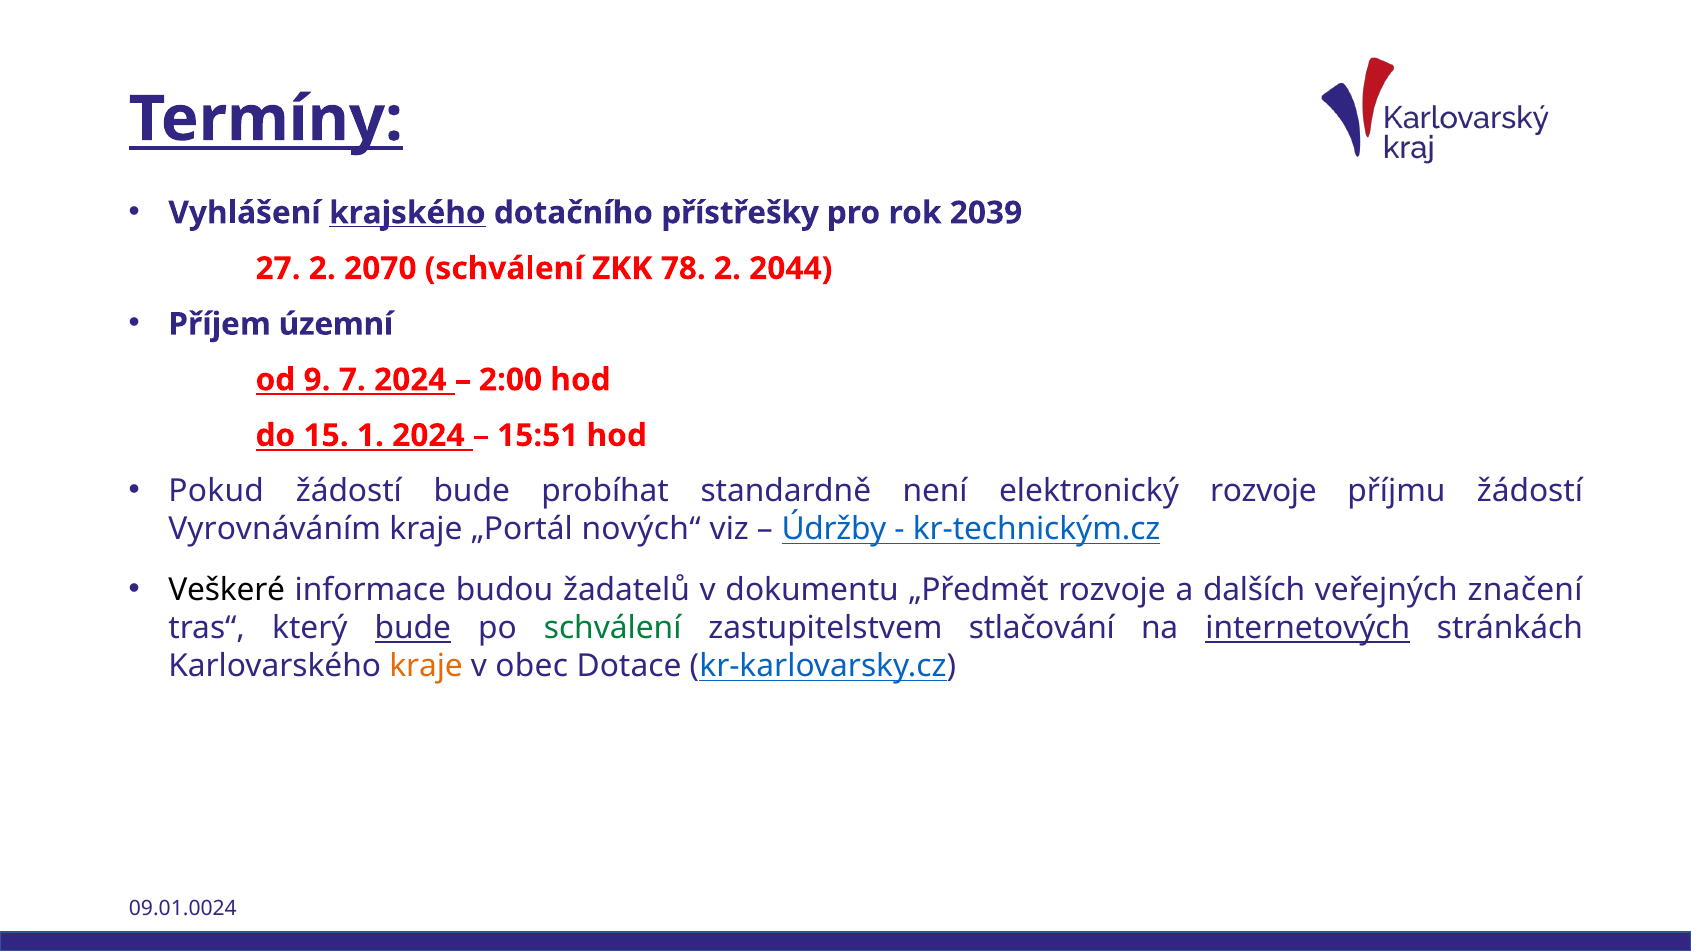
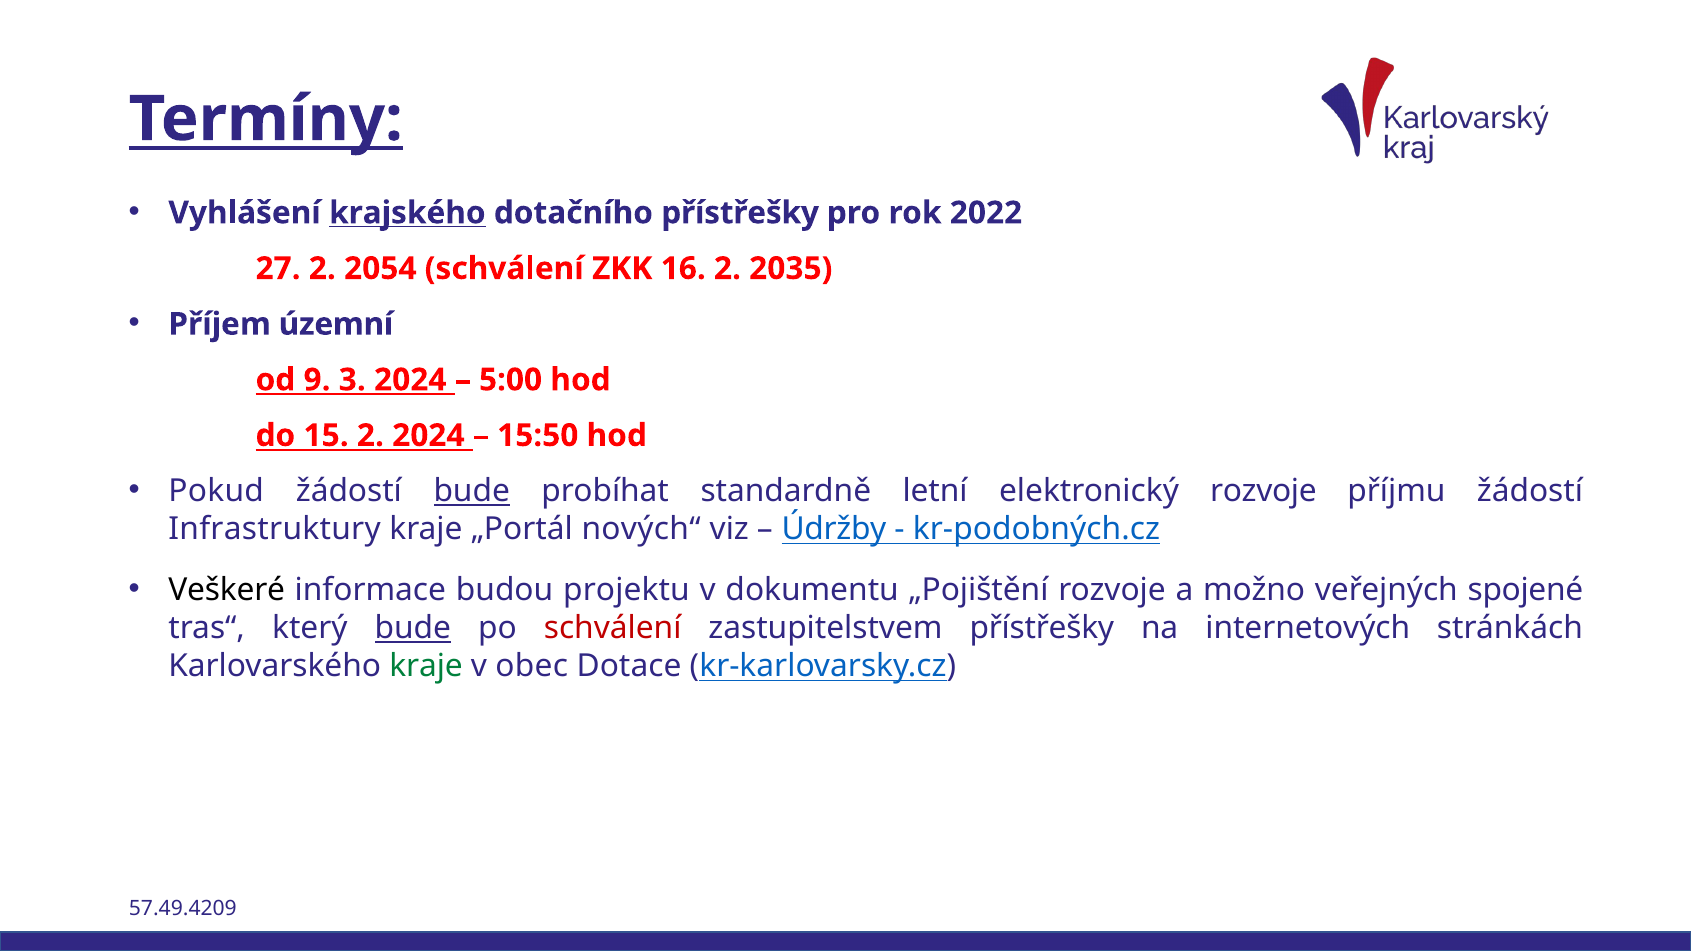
2039: 2039 -> 2022
2070: 2070 -> 2054
78: 78 -> 16
2044: 2044 -> 2035
7: 7 -> 3
2:00: 2:00 -> 5:00
15 1: 1 -> 2
15:51: 15:51 -> 15:50
bude at (472, 491) underline: none -> present
není: není -> letní
Vyrovnáváním: Vyrovnáváním -> Infrastruktury
kr-technickým.cz: kr-technickým.cz -> kr-podobných.cz
žadatelů: žadatelů -> projektu
„Předmět: „Předmět -> „Pojištění
dalších: dalších -> možno
značení: značení -> spojené
schválení at (613, 628) colour: green -> red
zastupitelstvem stlačování: stlačování -> přístřešky
internetových underline: present -> none
kraje at (426, 666) colour: orange -> green
09.01.0024: 09.01.0024 -> 57.49.4209
